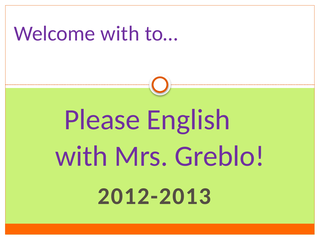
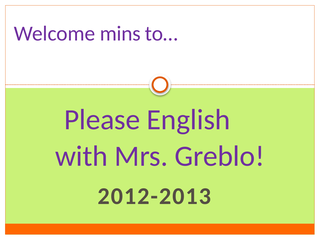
Welcome with: with -> mins
